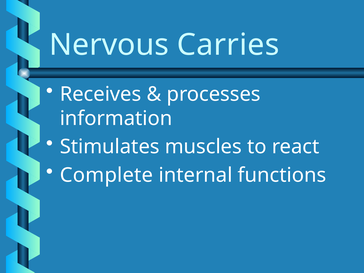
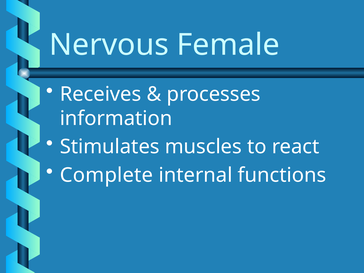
Carries: Carries -> Female
